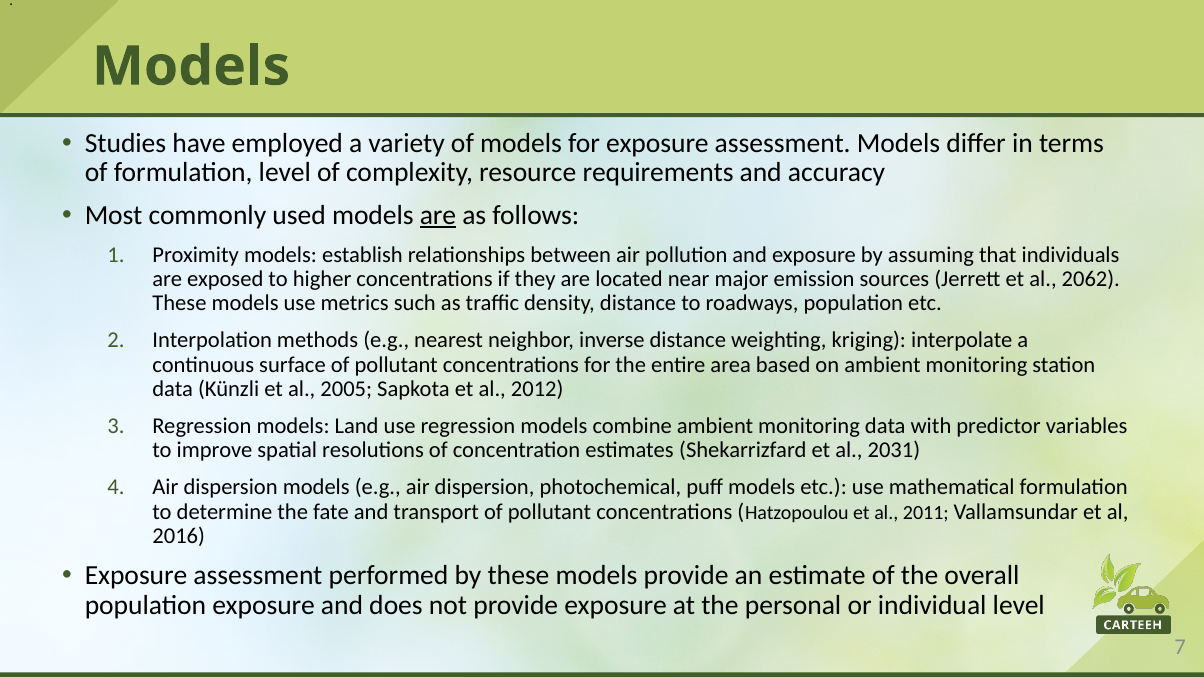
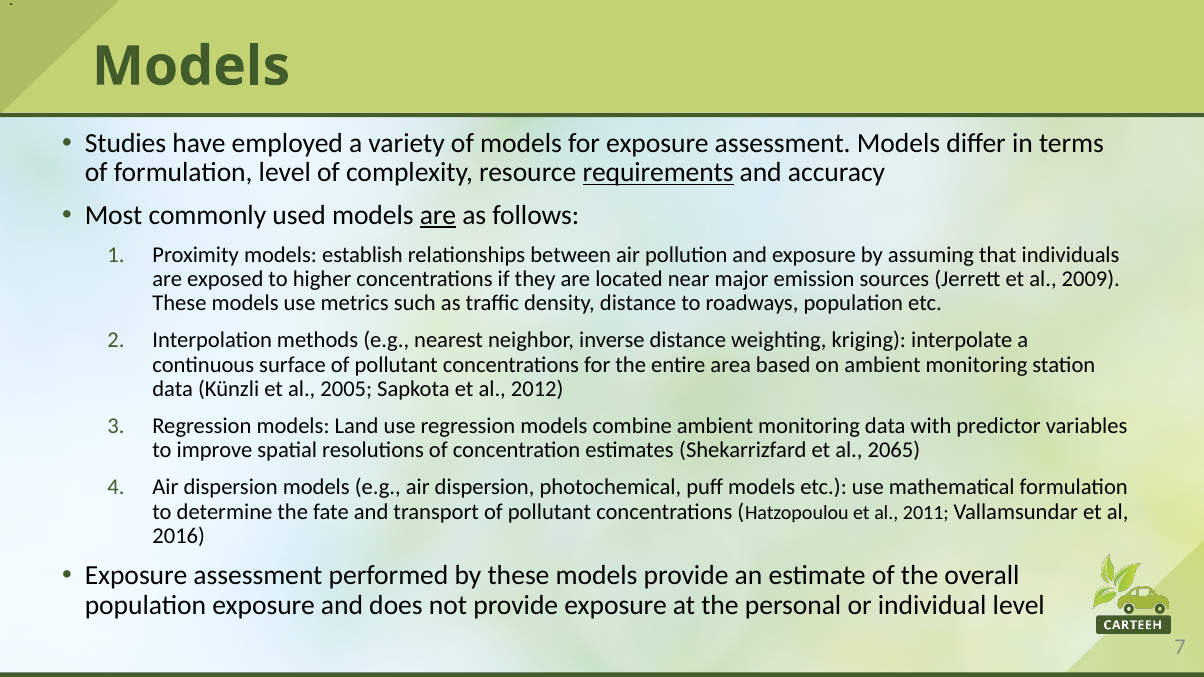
requirements underline: none -> present
2062: 2062 -> 2009
2031: 2031 -> 2065
